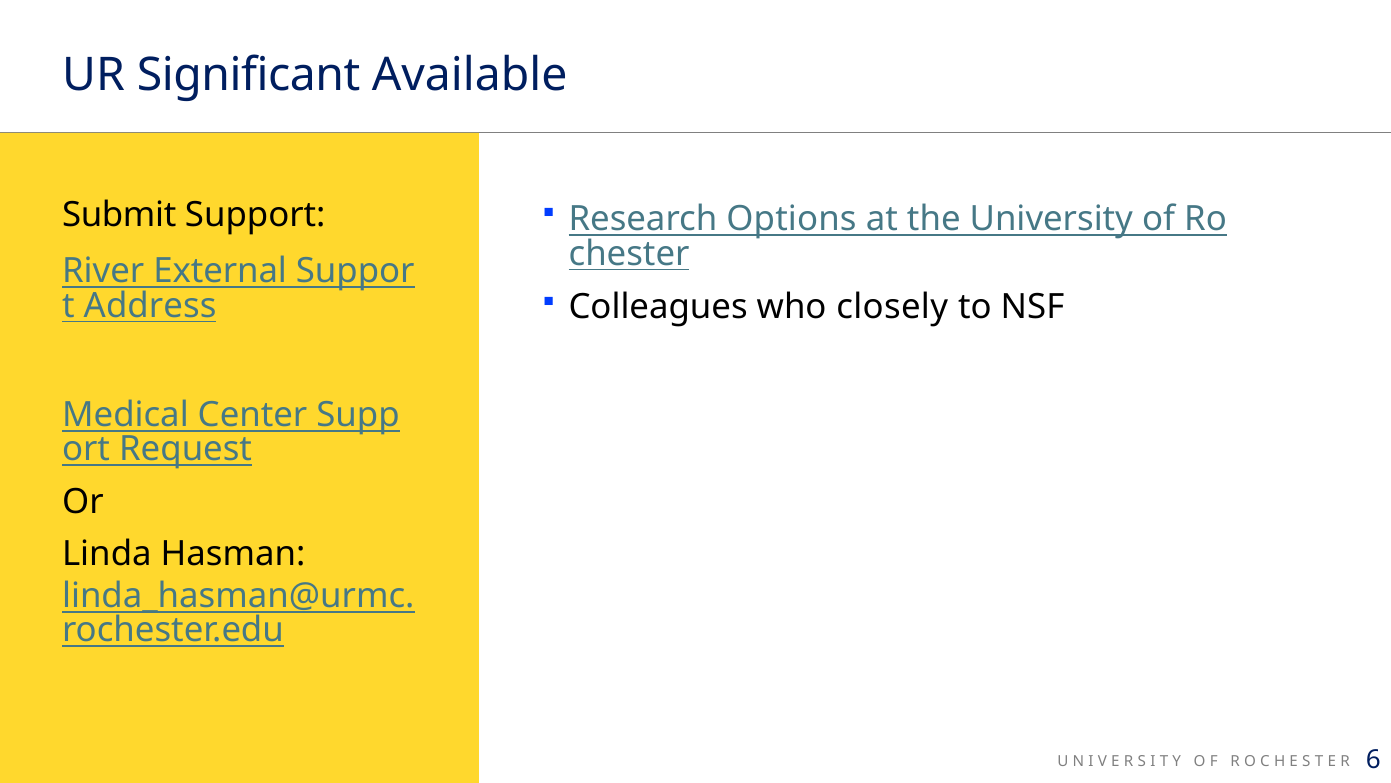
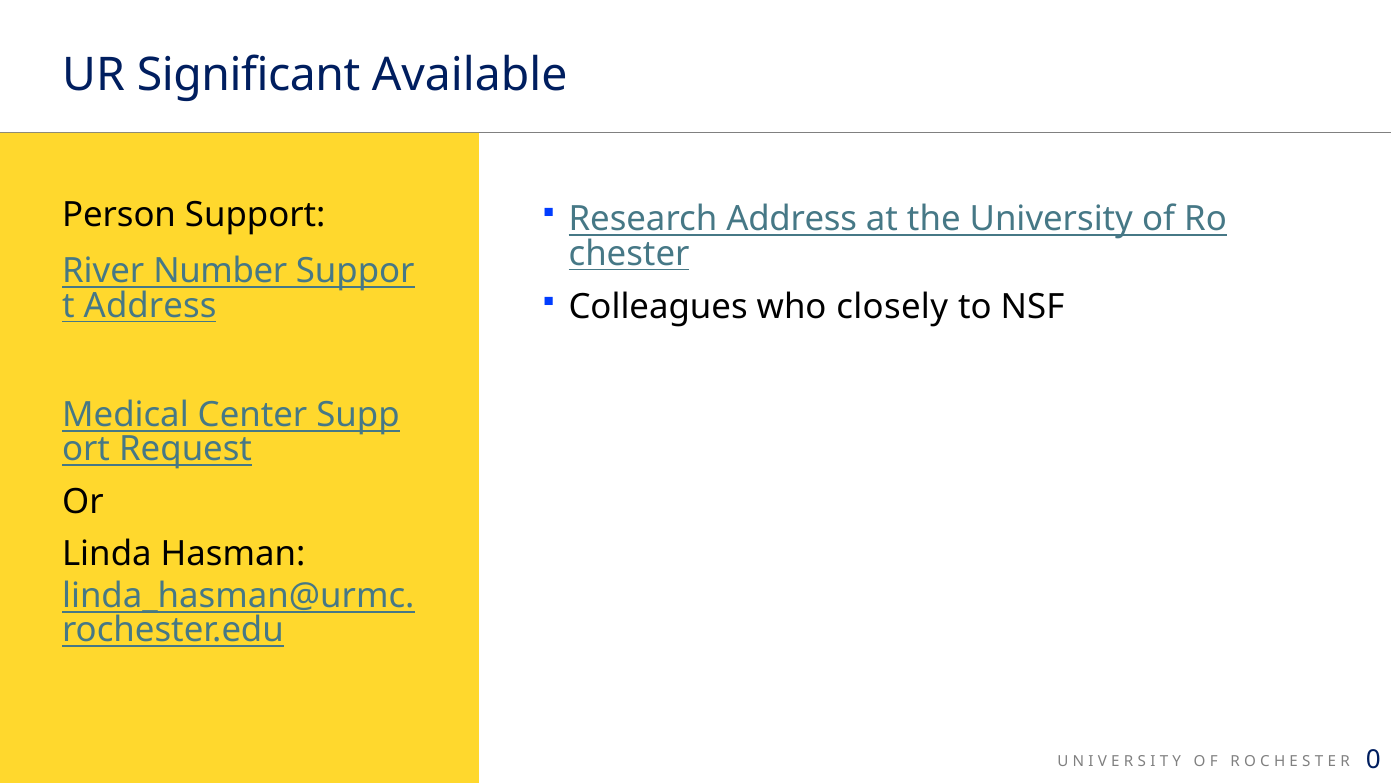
Research Options: Options -> Address
Submit: Submit -> Person
External: External -> Number
6: 6 -> 0
